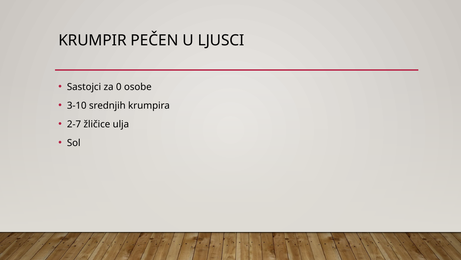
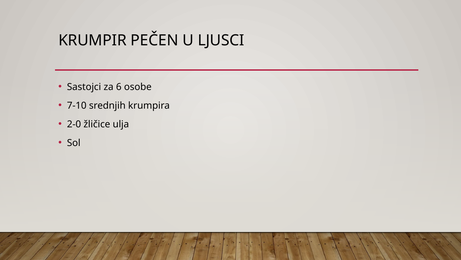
0: 0 -> 6
3-10: 3-10 -> 7-10
2-7: 2-7 -> 2-0
